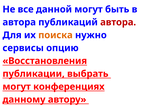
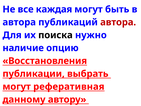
данной: данной -> каждая
поиска colour: orange -> black
сервисы: сервисы -> наличие
конференциях: конференциях -> реферативная
